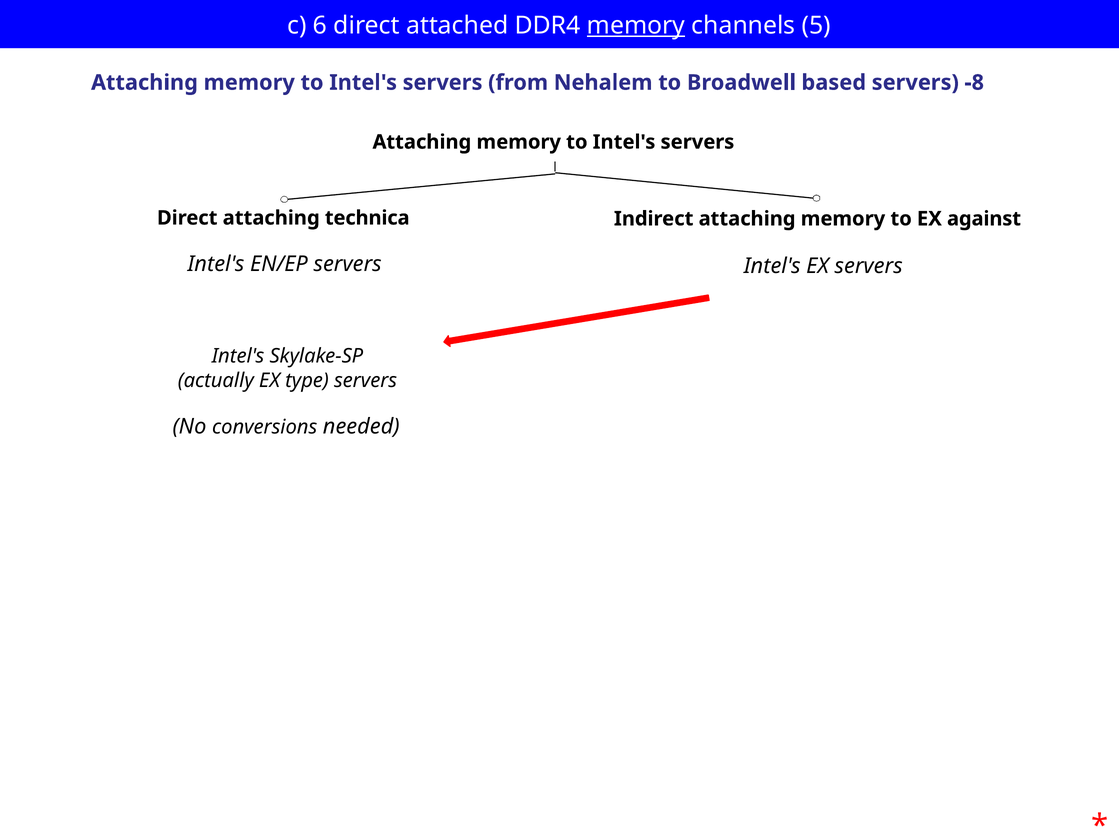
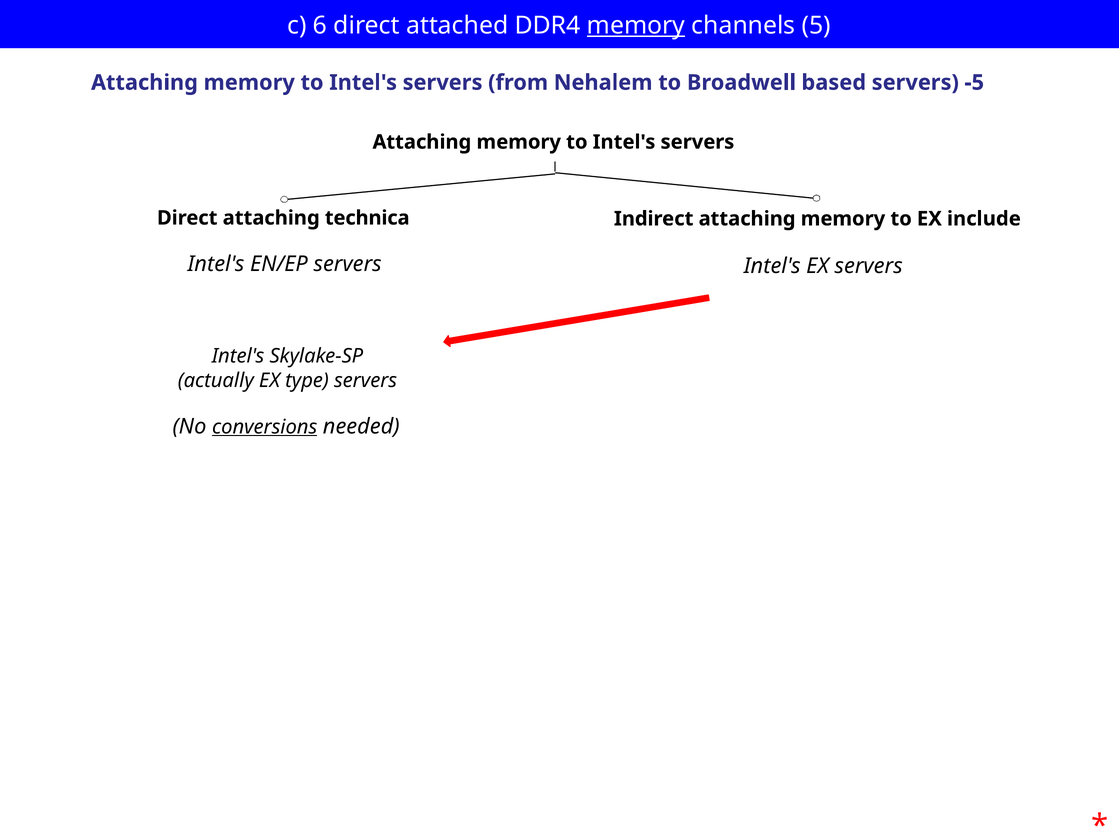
-8: -8 -> -5
against: against -> include
conversions underline: none -> present
